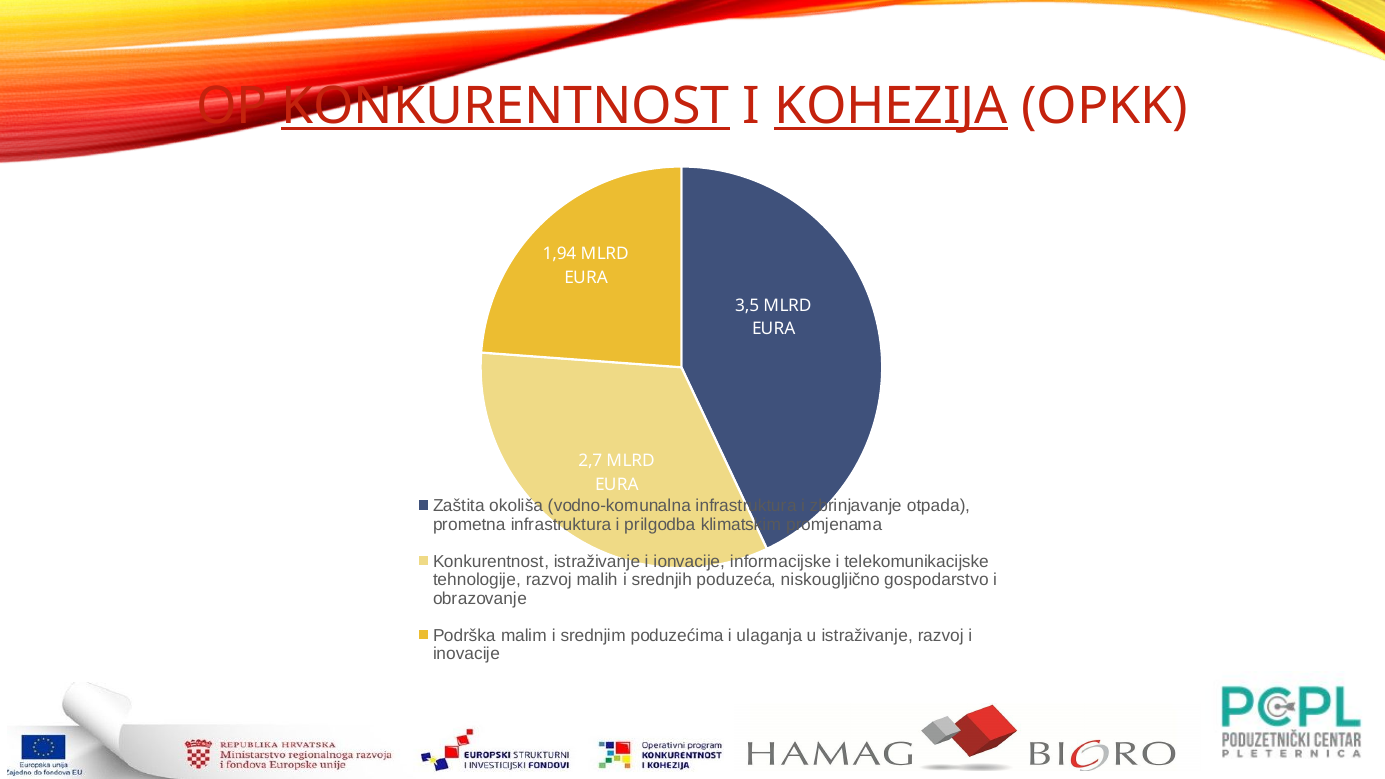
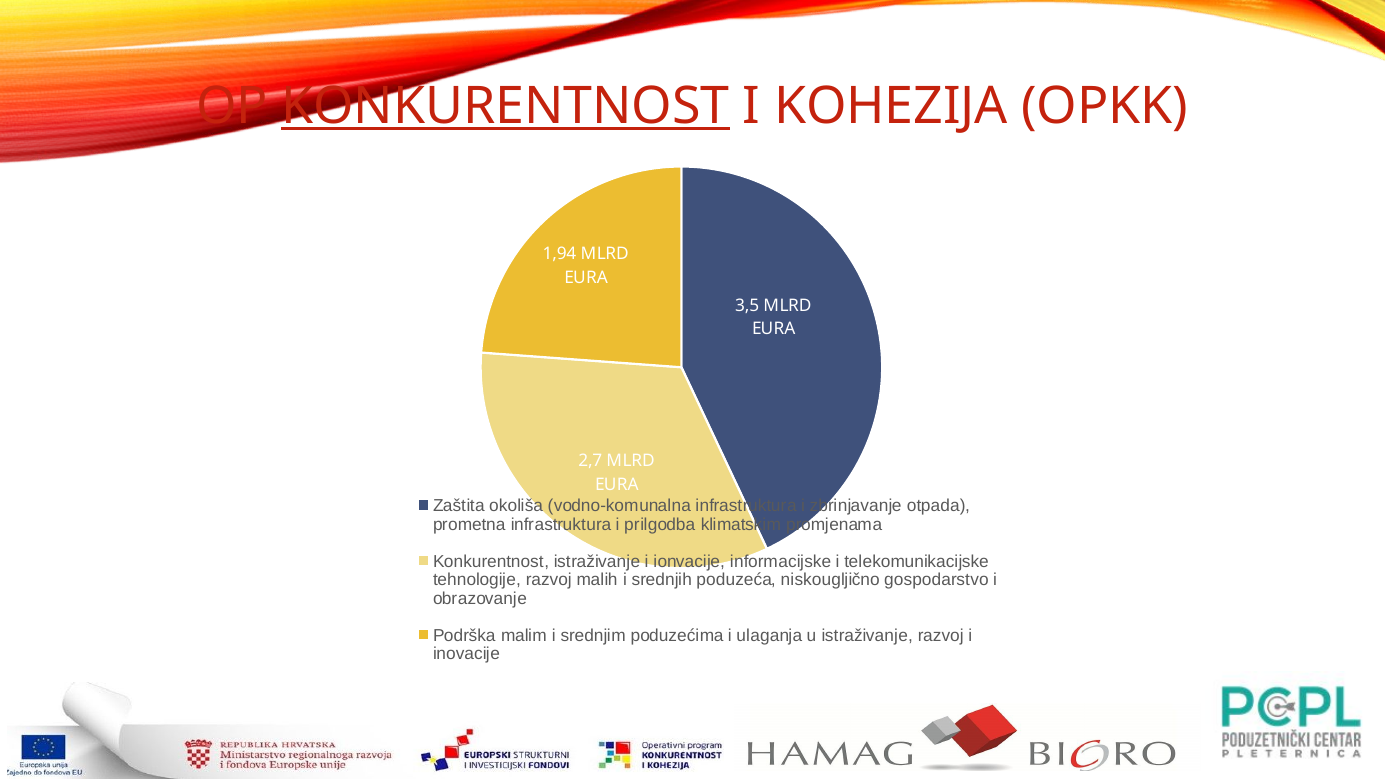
KOHEZIJA underline: present -> none
